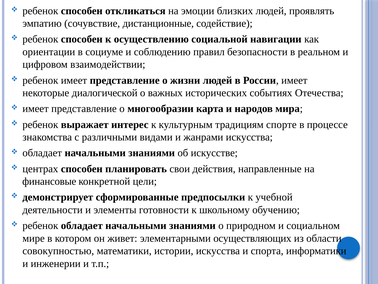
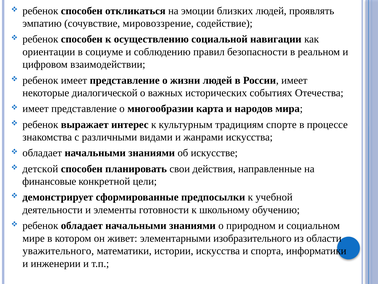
дистанционные: дистанционные -> мировоззрение
центрах: центрах -> детской
осуществляющих: осуществляющих -> изобразительного
совокупностью: совокупностью -> уважительного
